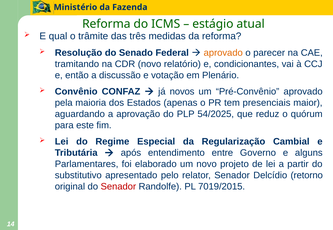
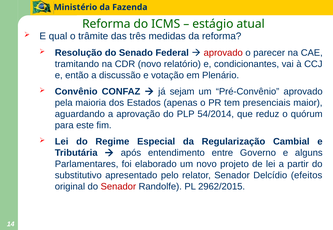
aprovado at (223, 53) colour: orange -> red
novos: novos -> sejam
54/2025: 54/2025 -> 54/2014
retorno: retorno -> efeitos
7019/2015: 7019/2015 -> 2962/2015
